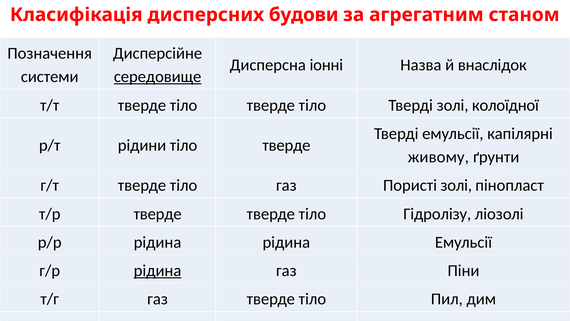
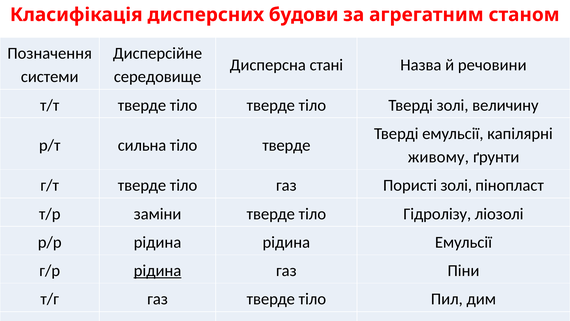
іонні: іонні -> стані
внаслідок: внаслідок -> речовини
середовище underline: present -> none
колоїдної: колоїдної -> величину
рідини: рідини -> сильна
т/р тверде: тверде -> заміни
